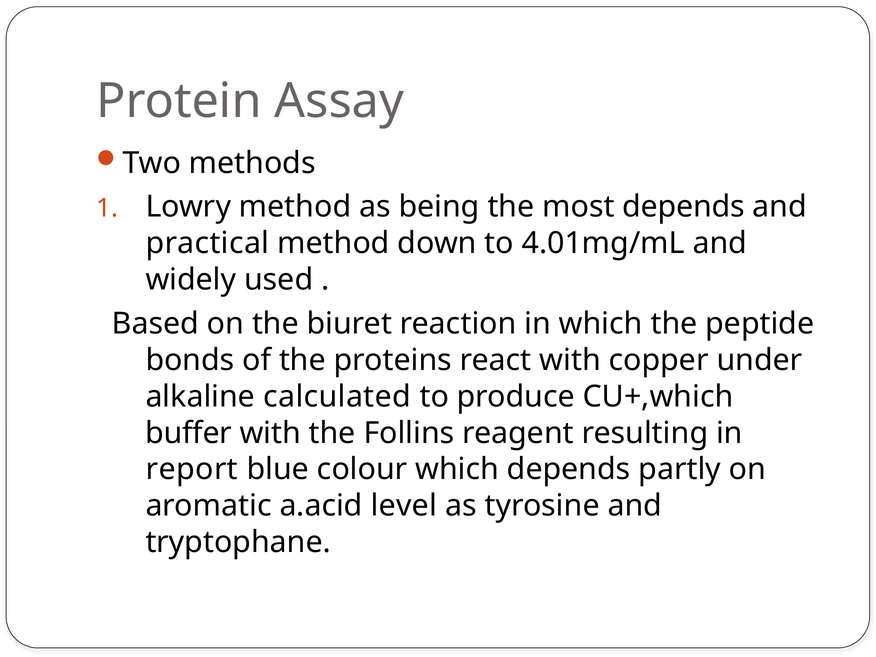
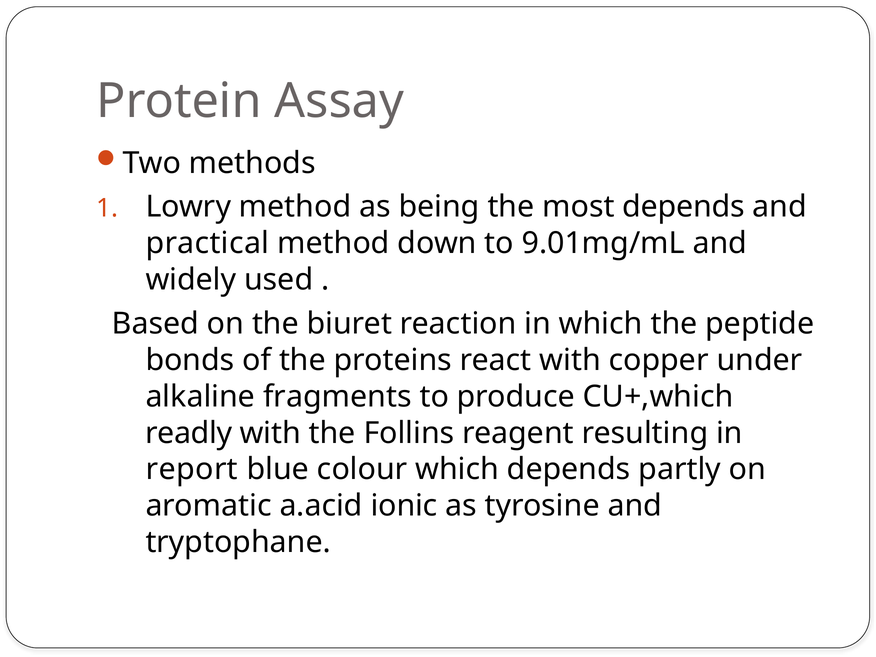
4.01mg/mL: 4.01mg/mL -> 9.01mg/mL
calculated: calculated -> fragments
buffer: buffer -> readly
level: level -> ionic
